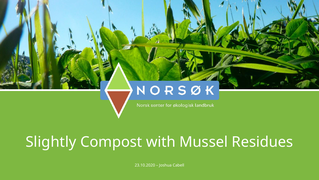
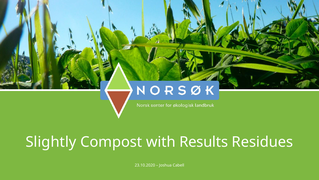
Mussel: Mussel -> Results
